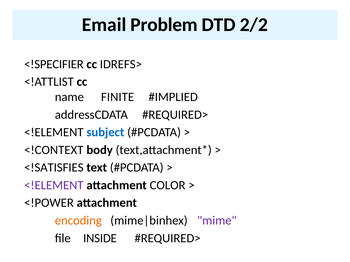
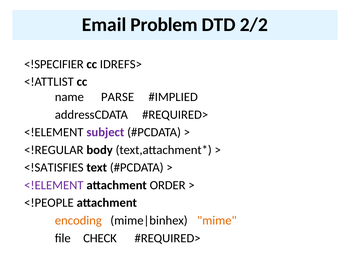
FINITE: FINITE -> PARSE
subject colour: blue -> purple
<!CONTEXT: <!CONTEXT -> <!REGULAR
COLOR: COLOR -> ORDER
<!POWER: <!POWER -> <!PEOPLE
mime colour: purple -> orange
INSIDE: INSIDE -> CHECK
